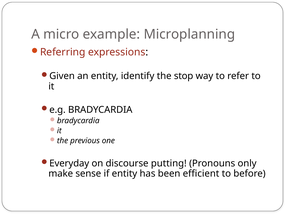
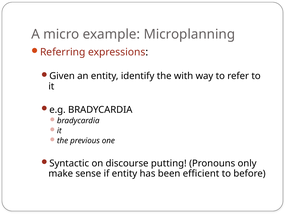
stop: stop -> with
Everyday: Everyday -> Syntactic
